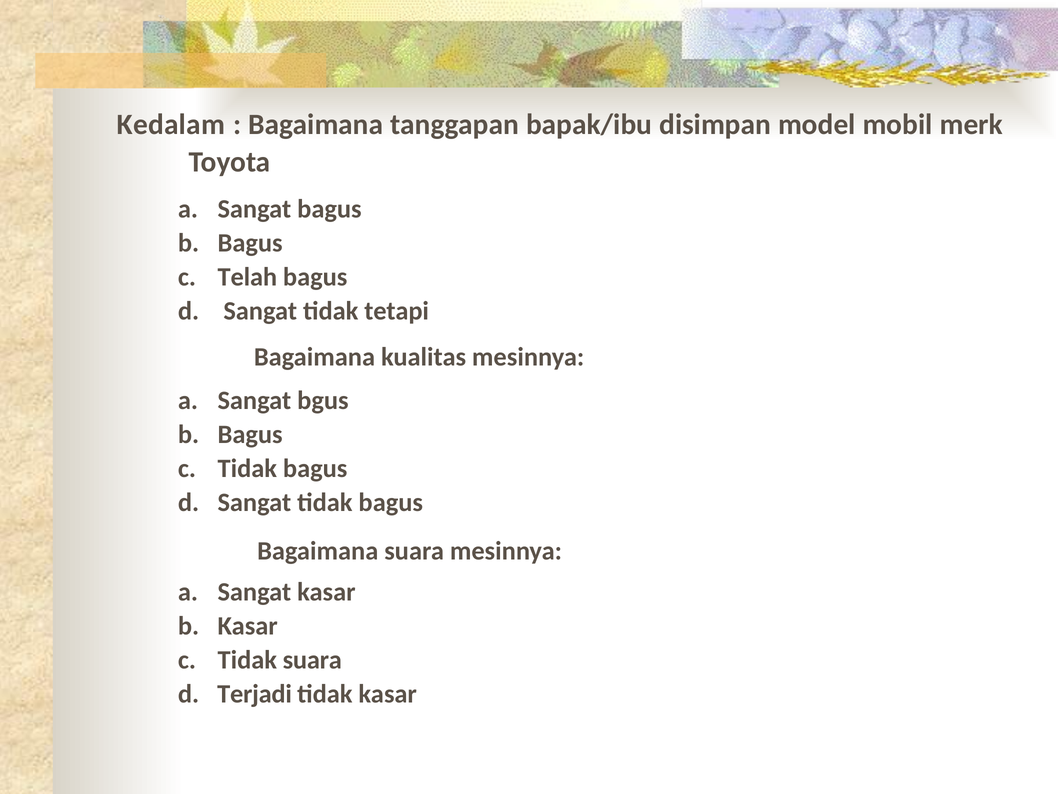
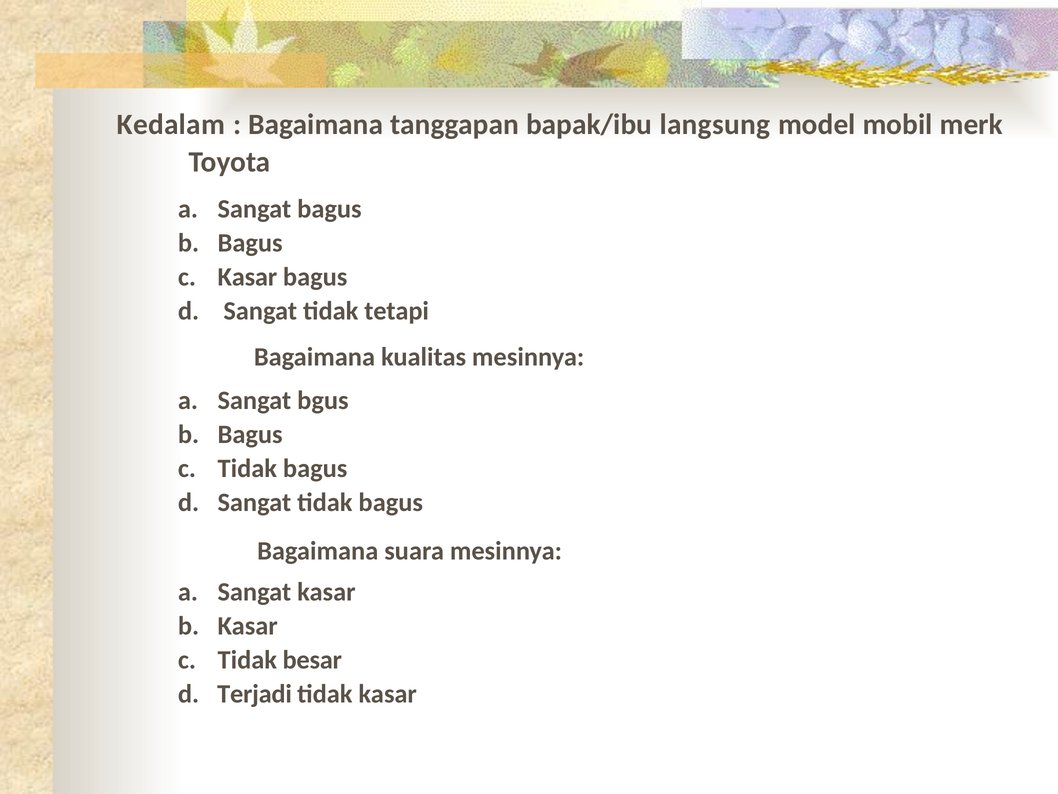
disimpan: disimpan -> langsung
Telah at (247, 277): Telah -> Kasar
Tidak suara: suara -> besar
